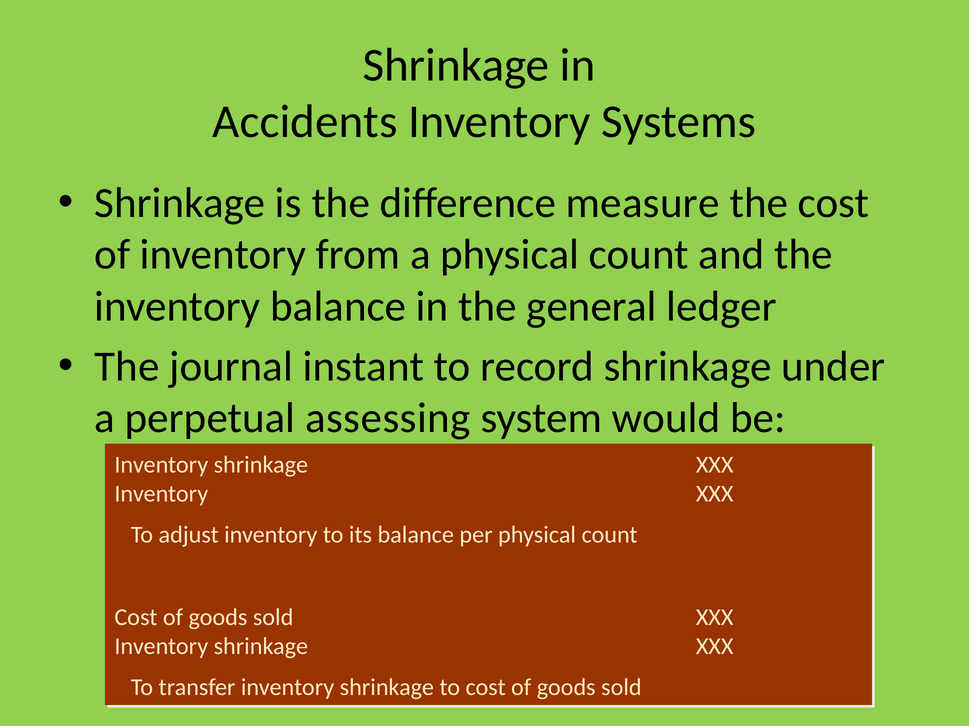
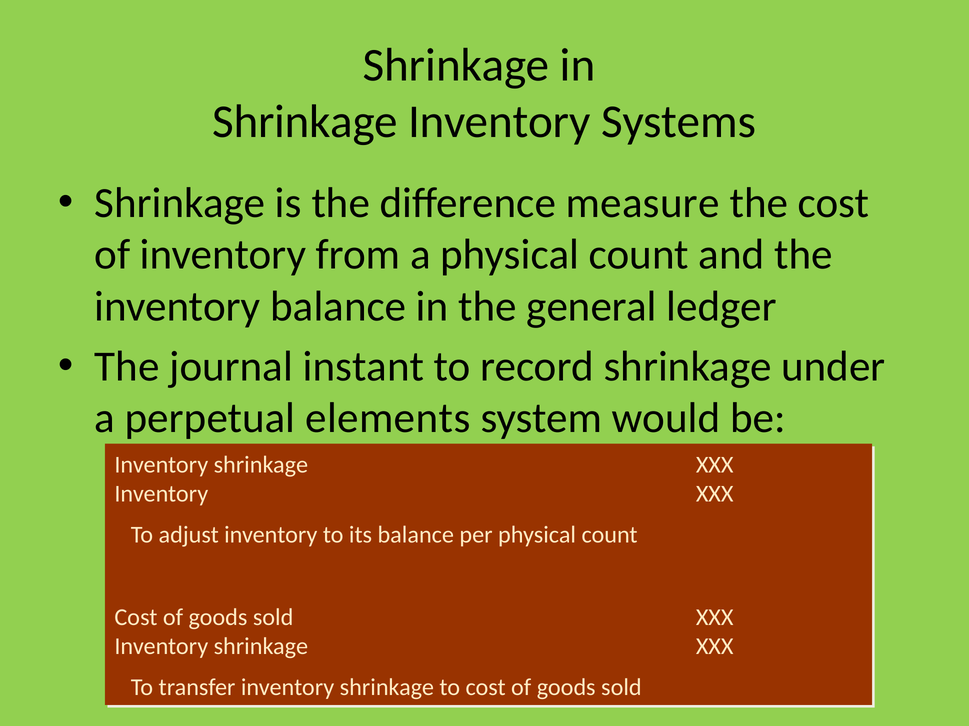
Accidents at (305, 122): Accidents -> Shrinkage
assessing: assessing -> elements
